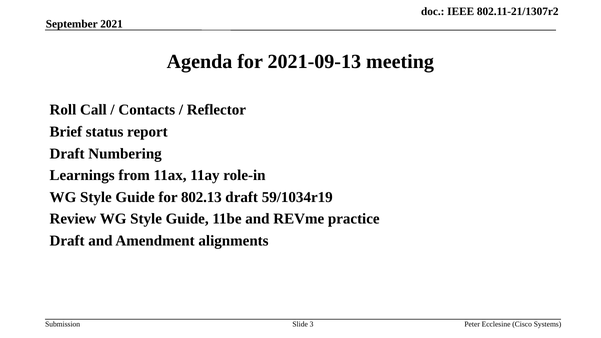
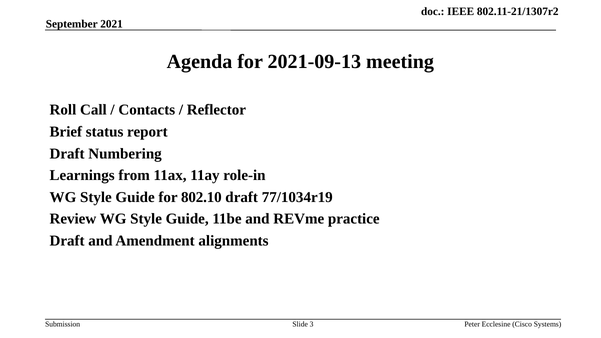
802.13: 802.13 -> 802.10
59/1034r19: 59/1034r19 -> 77/1034r19
